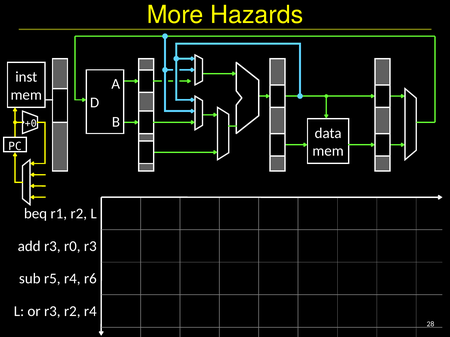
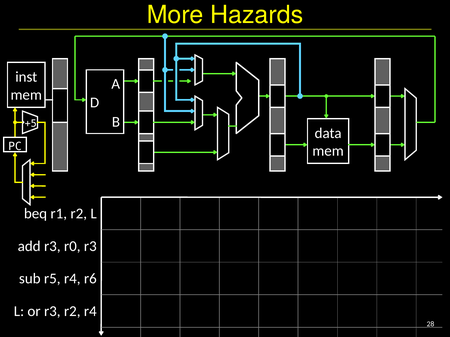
+0: +0 -> +5
